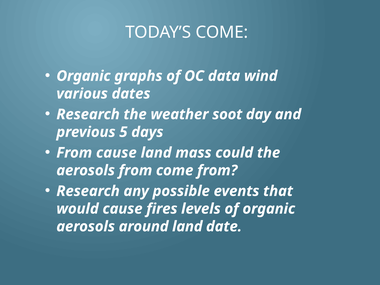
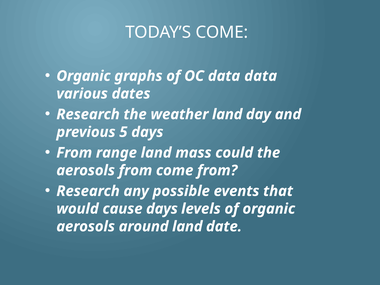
data wind: wind -> data
weather soot: soot -> land
From cause: cause -> range
cause fires: fires -> days
